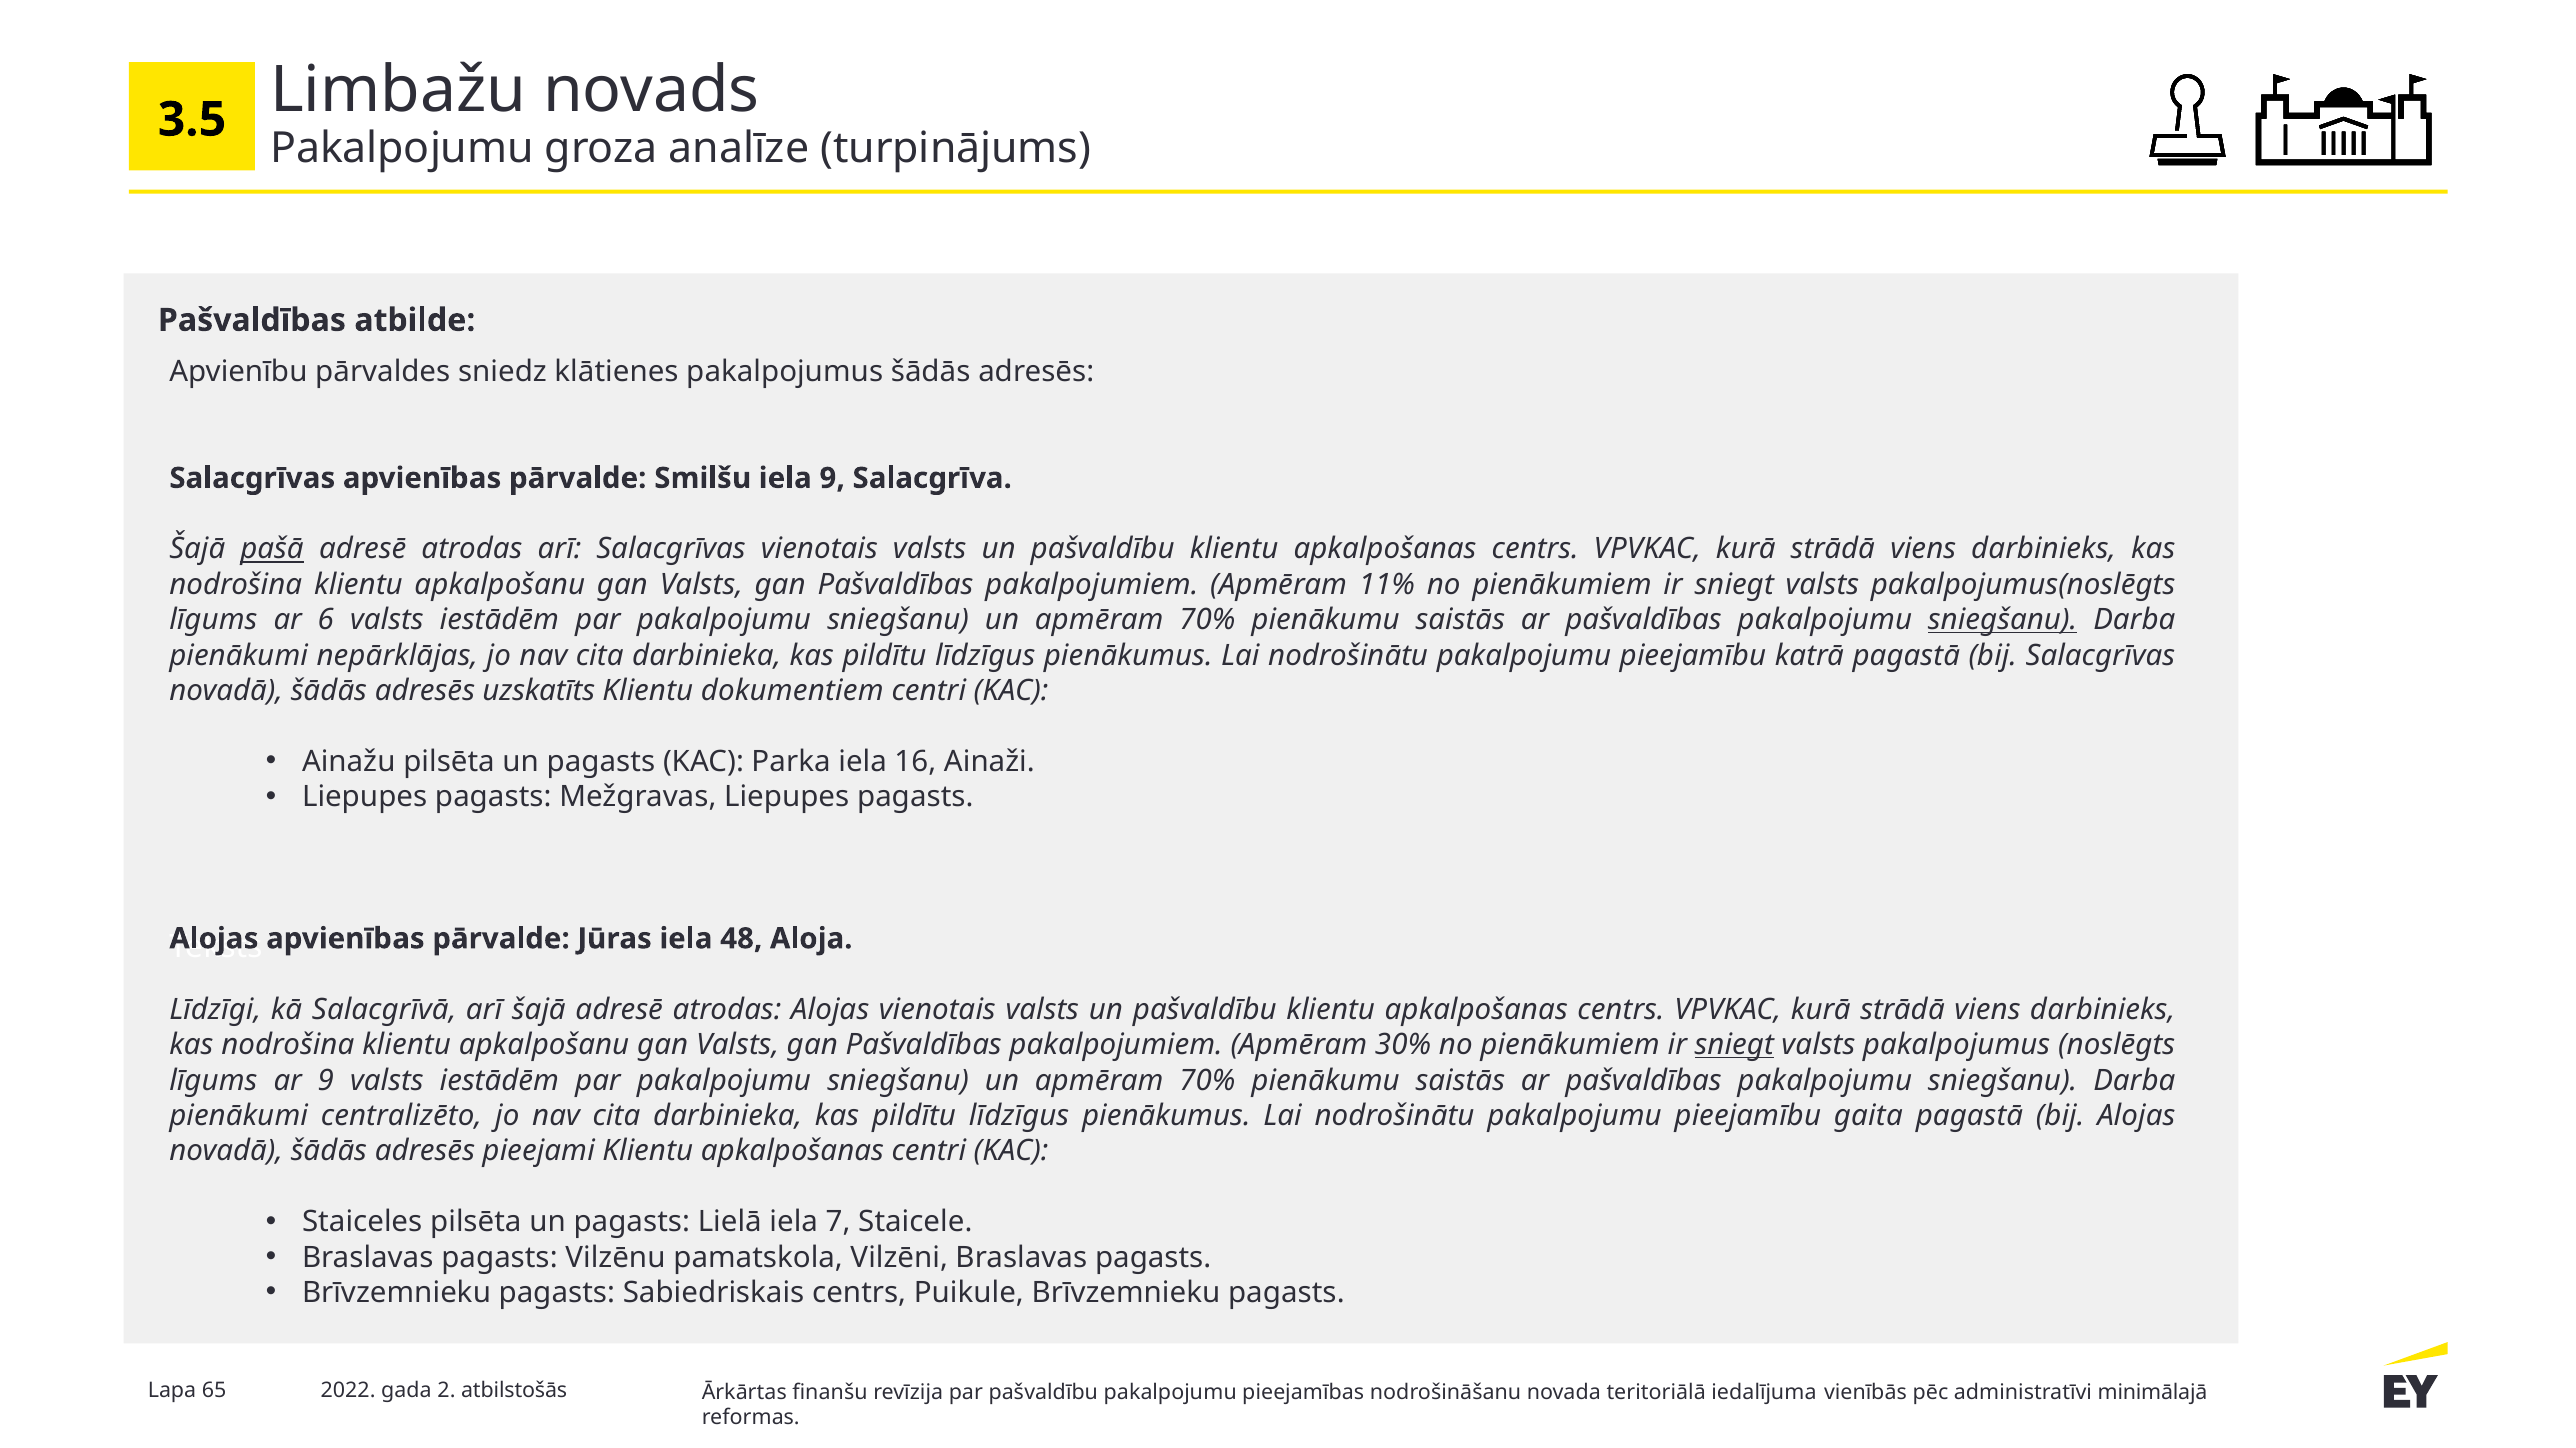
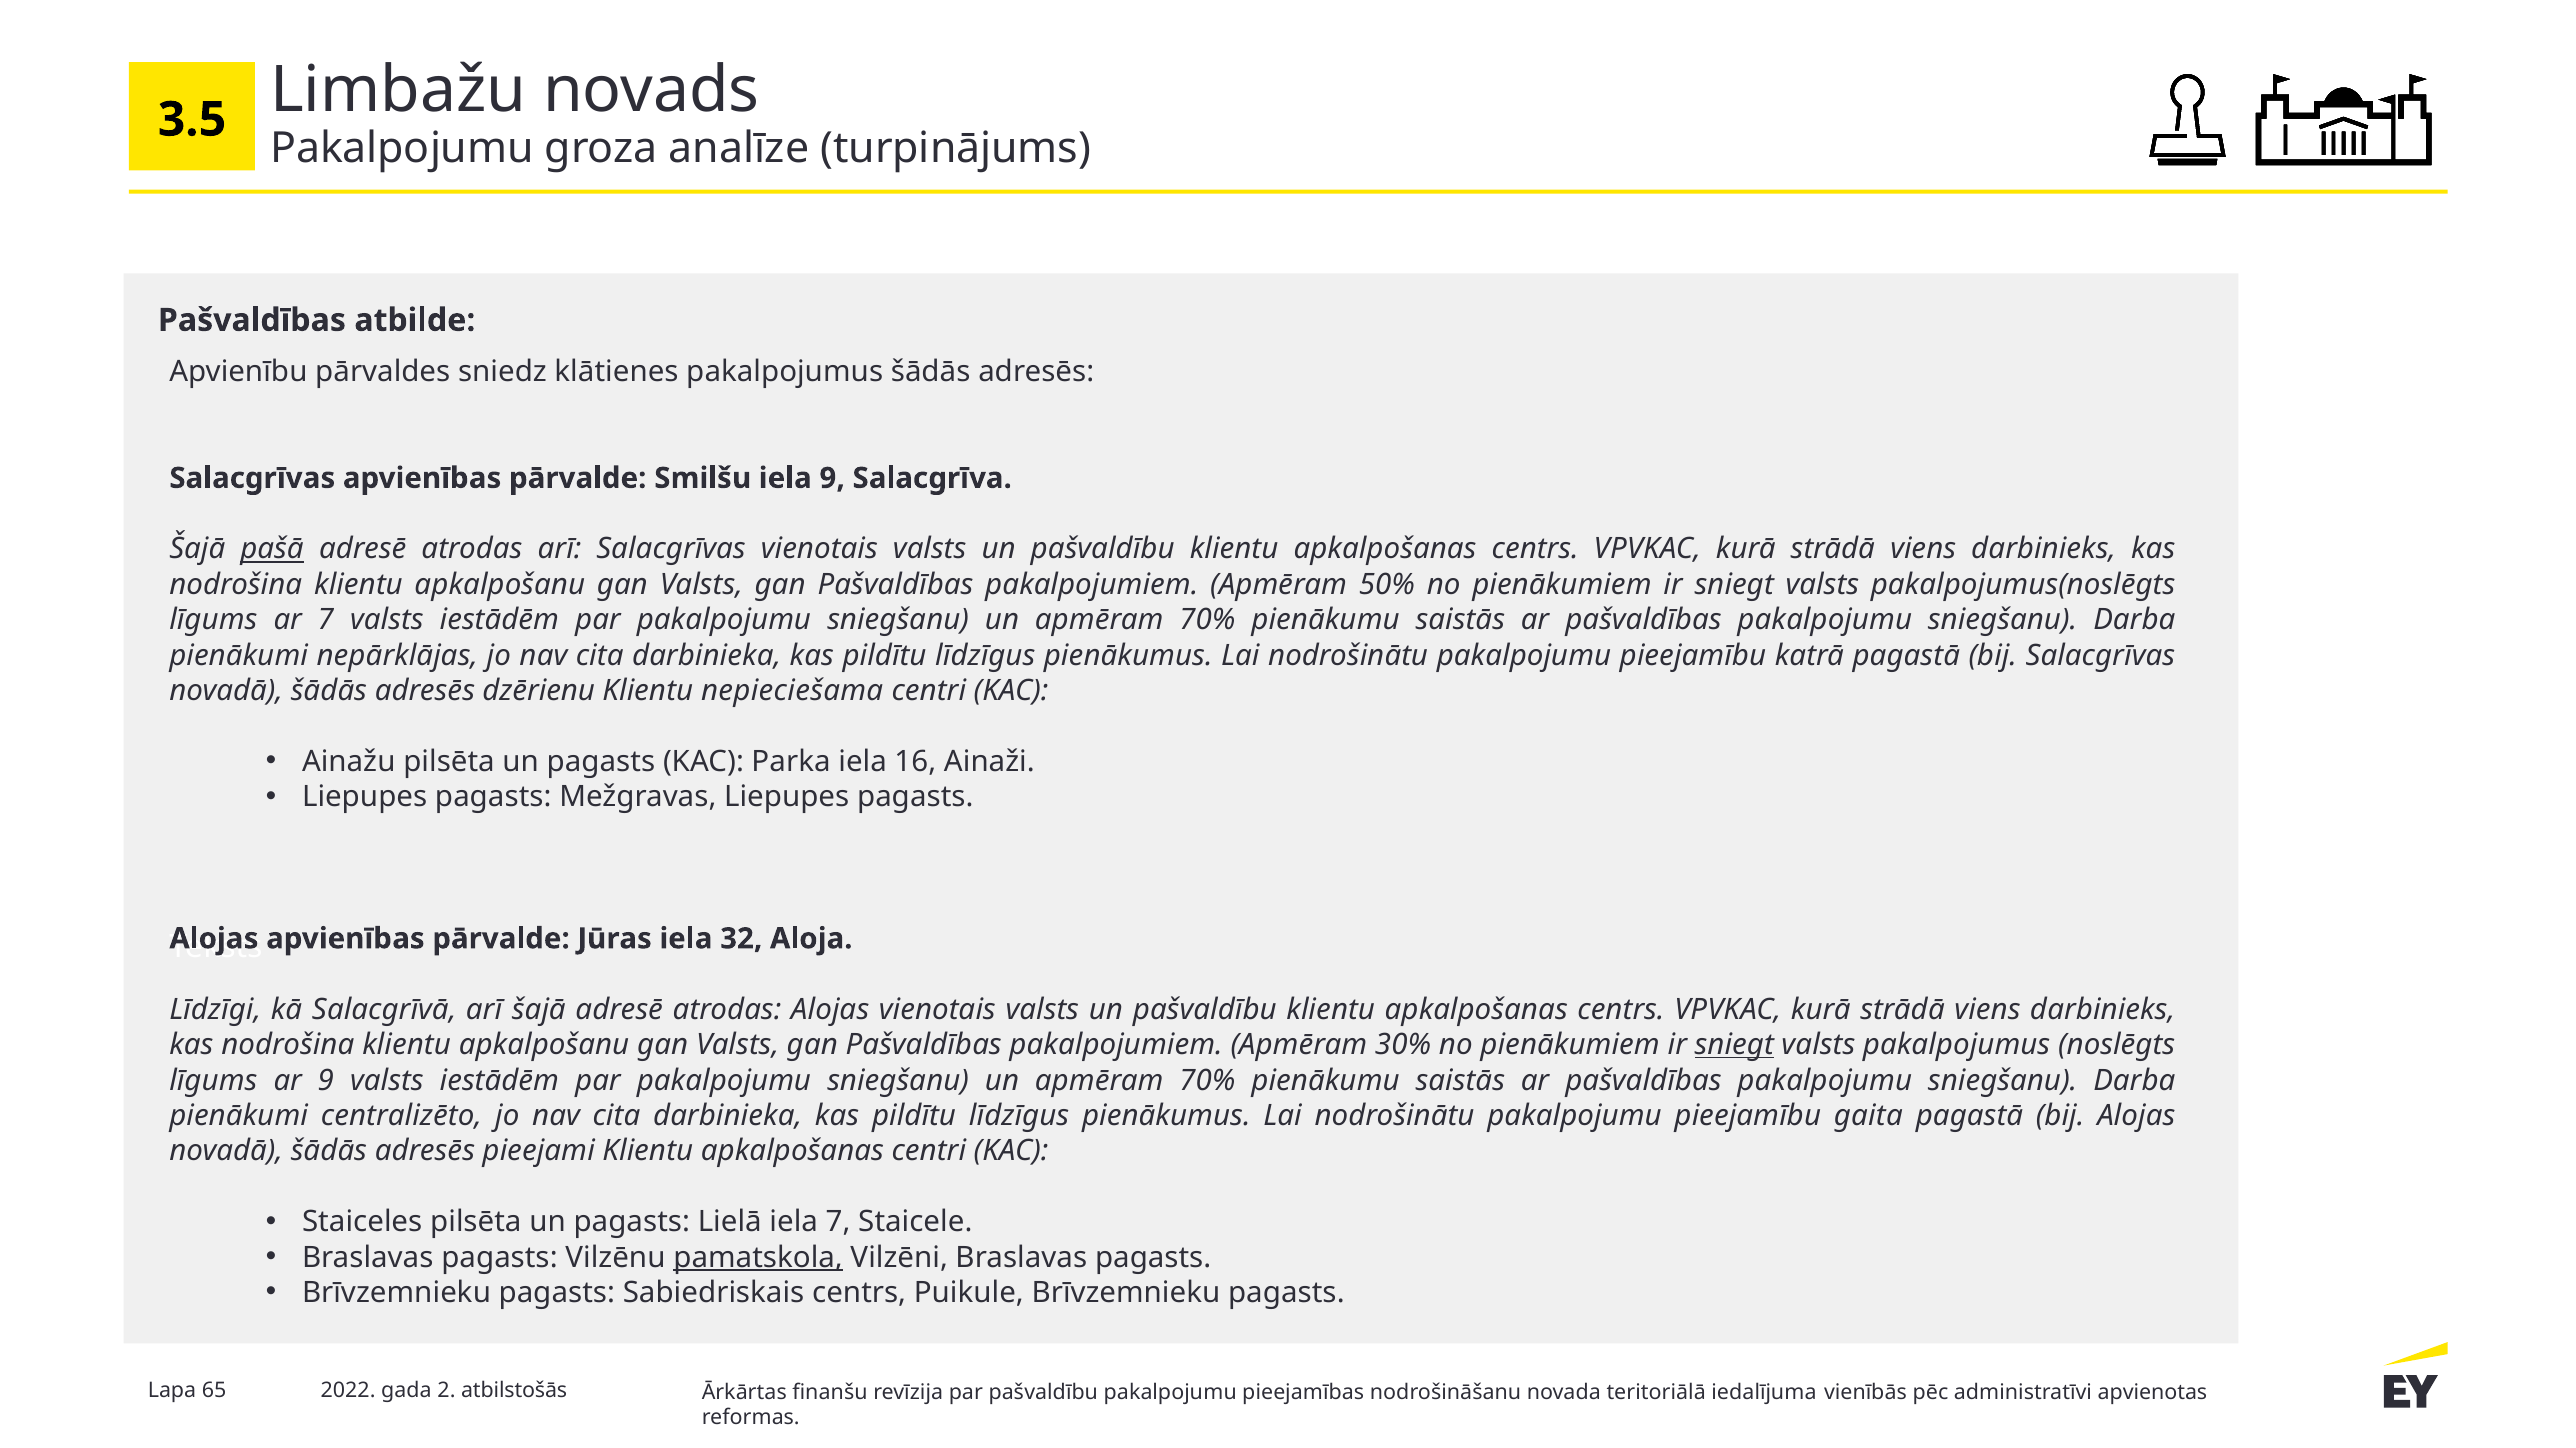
11%: 11% -> 50%
ar 6: 6 -> 7
sniegšanu at (2003, 620) underline: present -> none
uzskatīts: uzskatīts -> dzērienu
dokumentiem: dokumentiem -> nepieciešama
48: 48 -> 32
pamatskola underline: none -> present
minimālajā: minimālajā -> apvienotas
